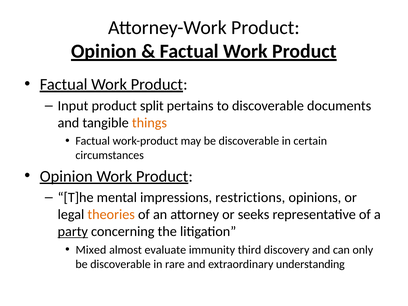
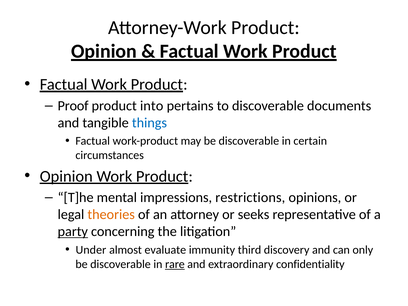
Input: Input -> Proof
split: split -> into
things colour: orange -> blue
Mixed: Mixed -> Under
rare underline: none -> present
understanding: understanding -> confidentiality
